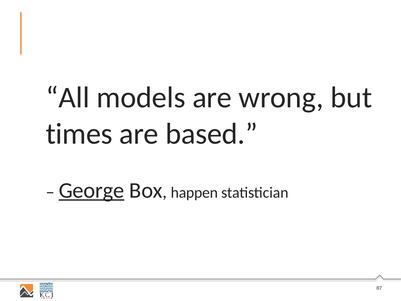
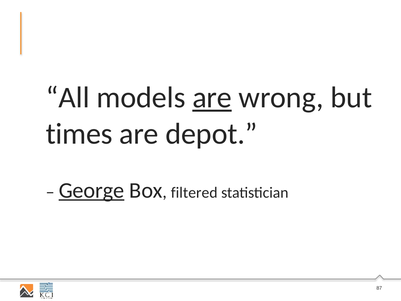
are at (212, 98) underline: none -> present
based: based -> depot
happen: happen -> filtered
